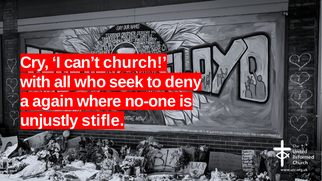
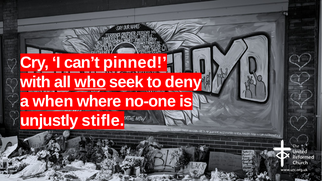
church: church -> pinned
who underline: none -> present
again: again -> when
